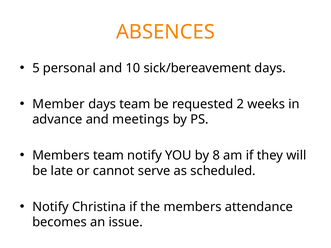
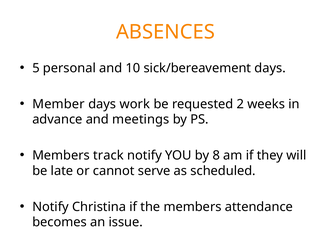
days team: team -> work
Members team: team -> track
